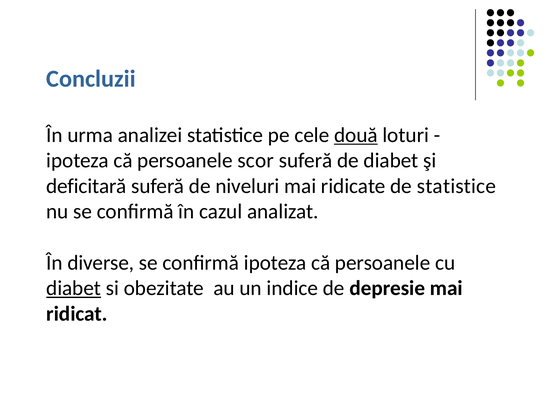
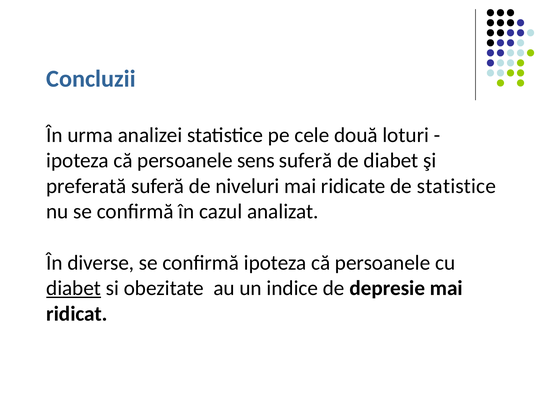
două underline: present -> none
scor: scor -> sens
deficitară: deficitară -> preferată
